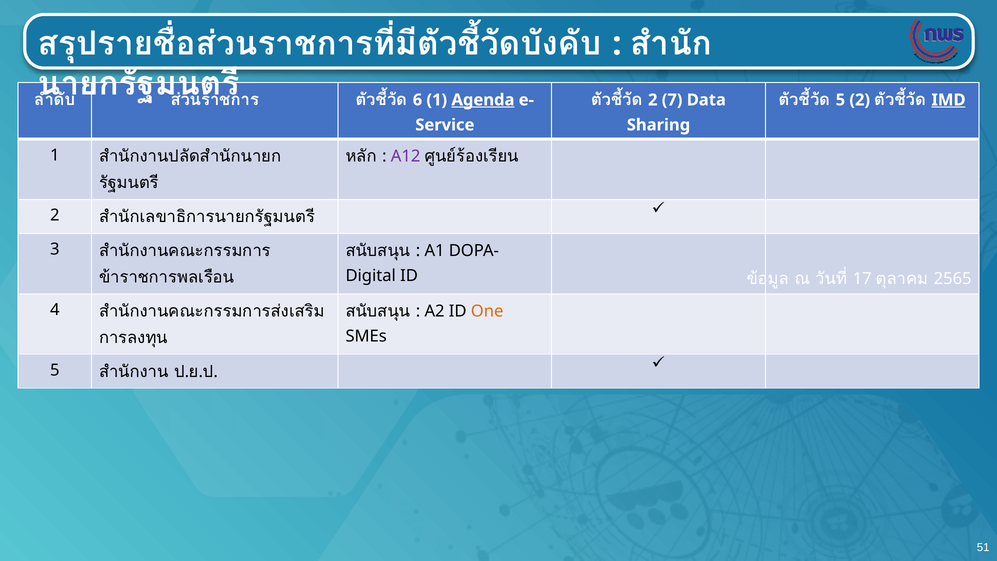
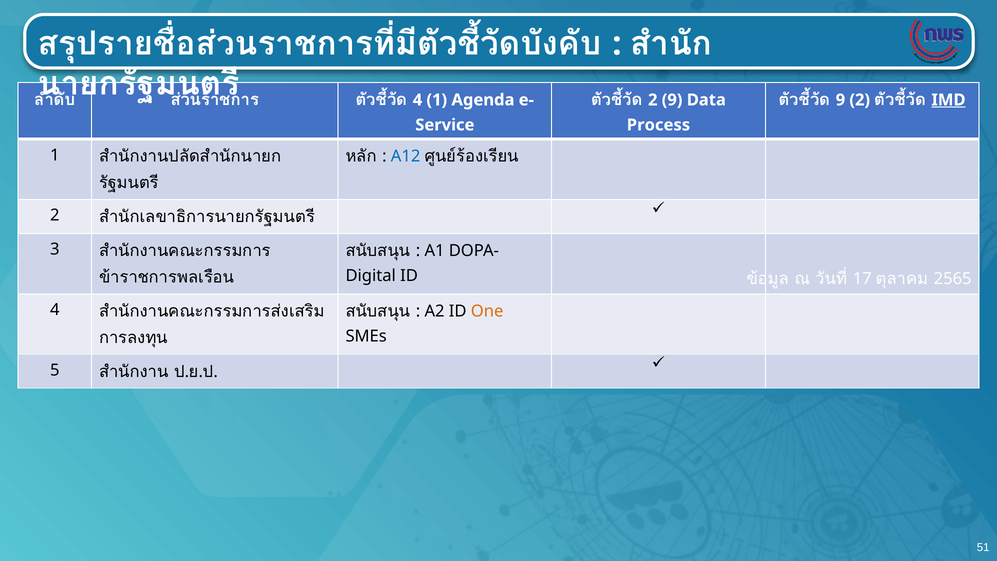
6 at (417, 100): 6 -> 4
Agenda underline: present -> none
2 7: 7 -> 9
5 at (840, 100): 5 -> 9
Sharing: Sharing -> Process
A12 colour: purple -> blue
